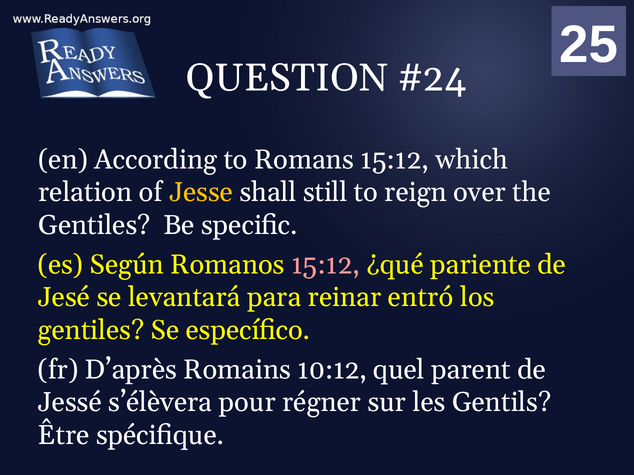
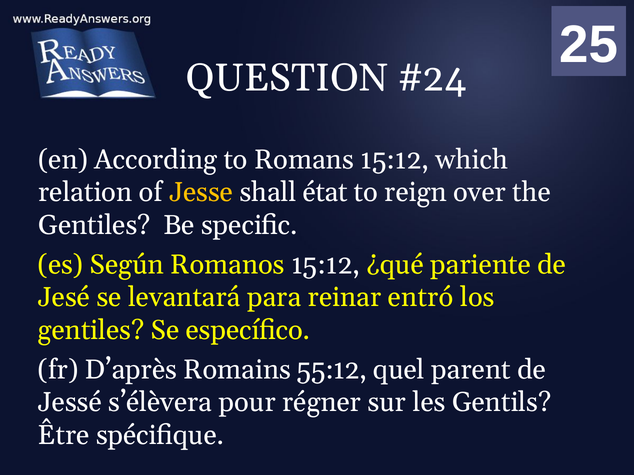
still: still -> état
15:12 at (326, 265) colour: pink -> white
10:12: 10:12 -> 55:12
